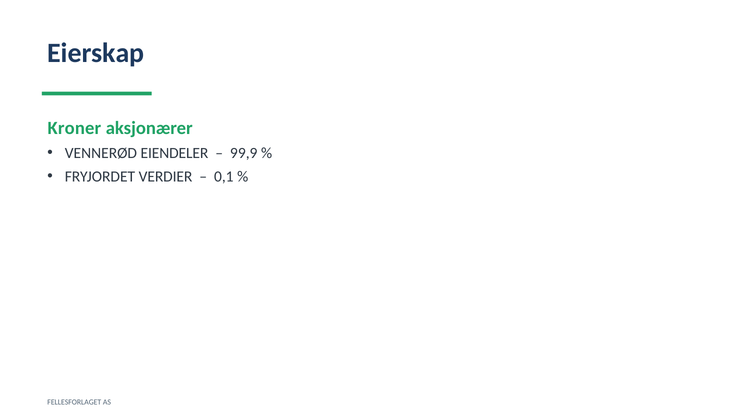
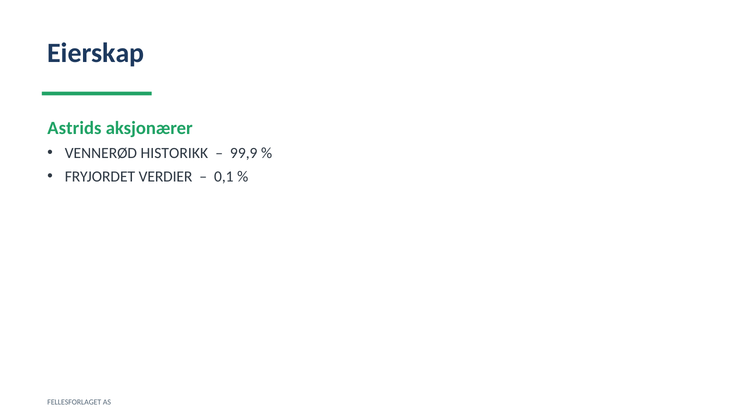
Kroner: Kroner -> Astrids
EIENDELER: EIENDELER -> HISTORIKK
